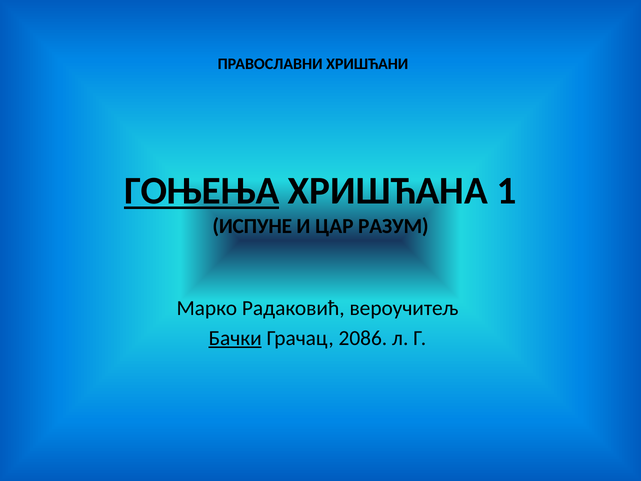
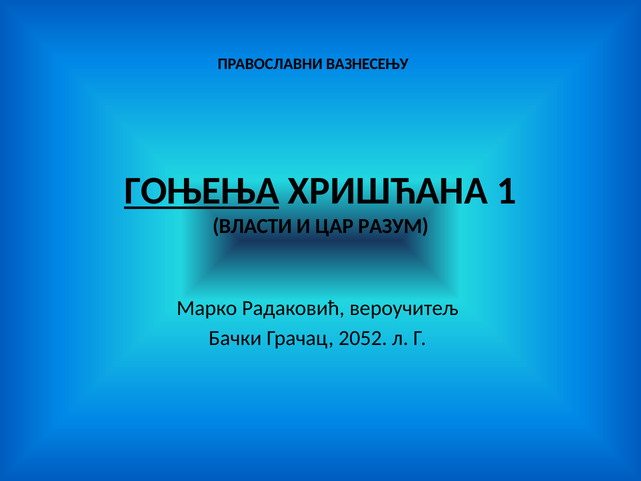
ХРИШЋАНИ: ХРИШЋАНИ -> ВАЗНЕСЕЊУ
ИСПУНЕ: ИСПУНЕ -> ВЛАСТИ
Бачки underline: present -> none
2086: 2086 -> 2052
